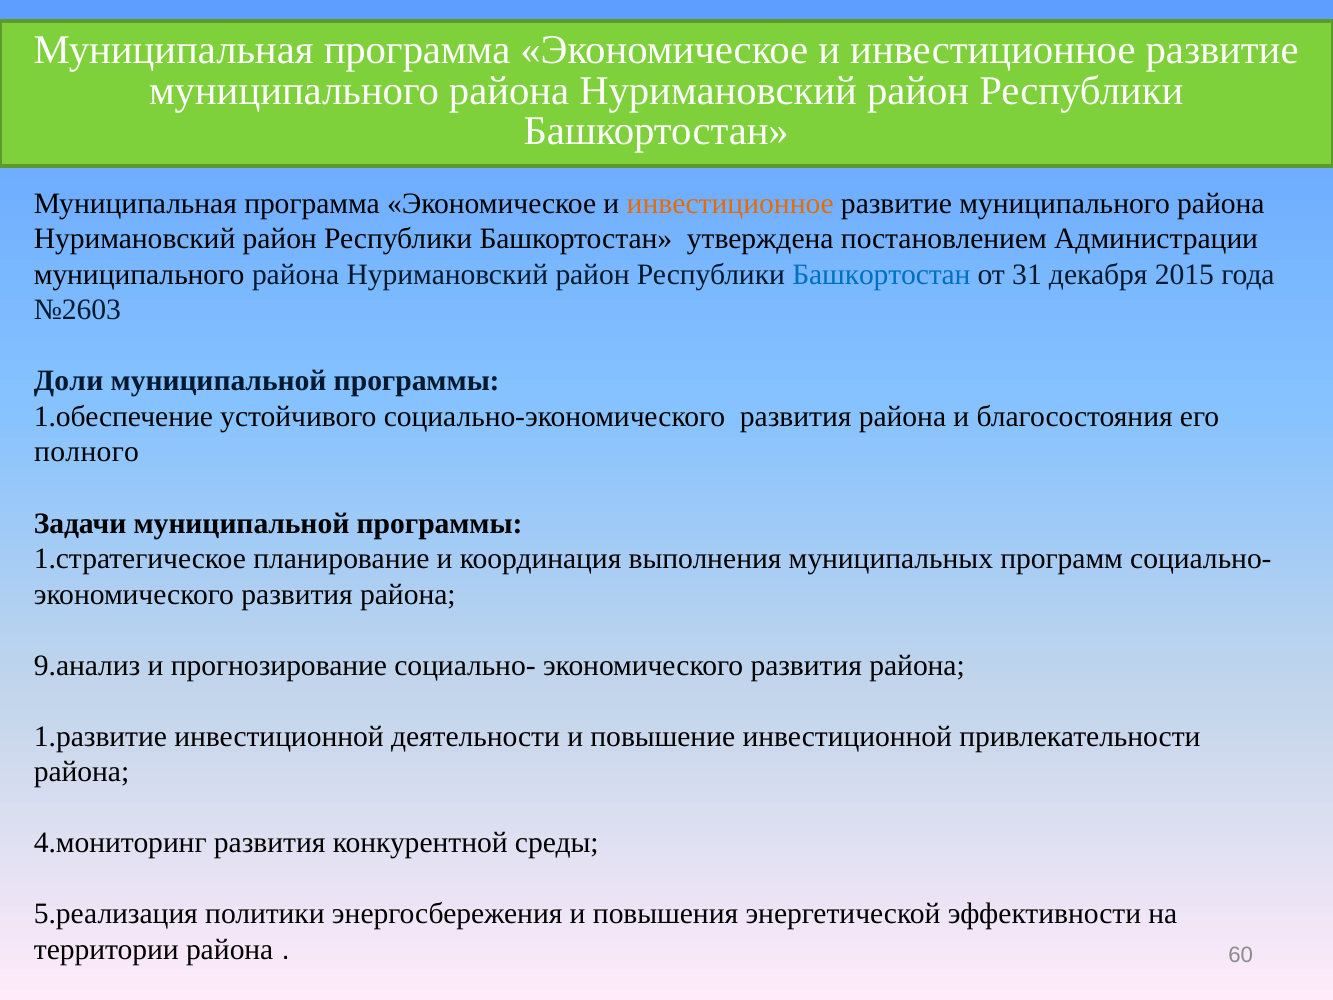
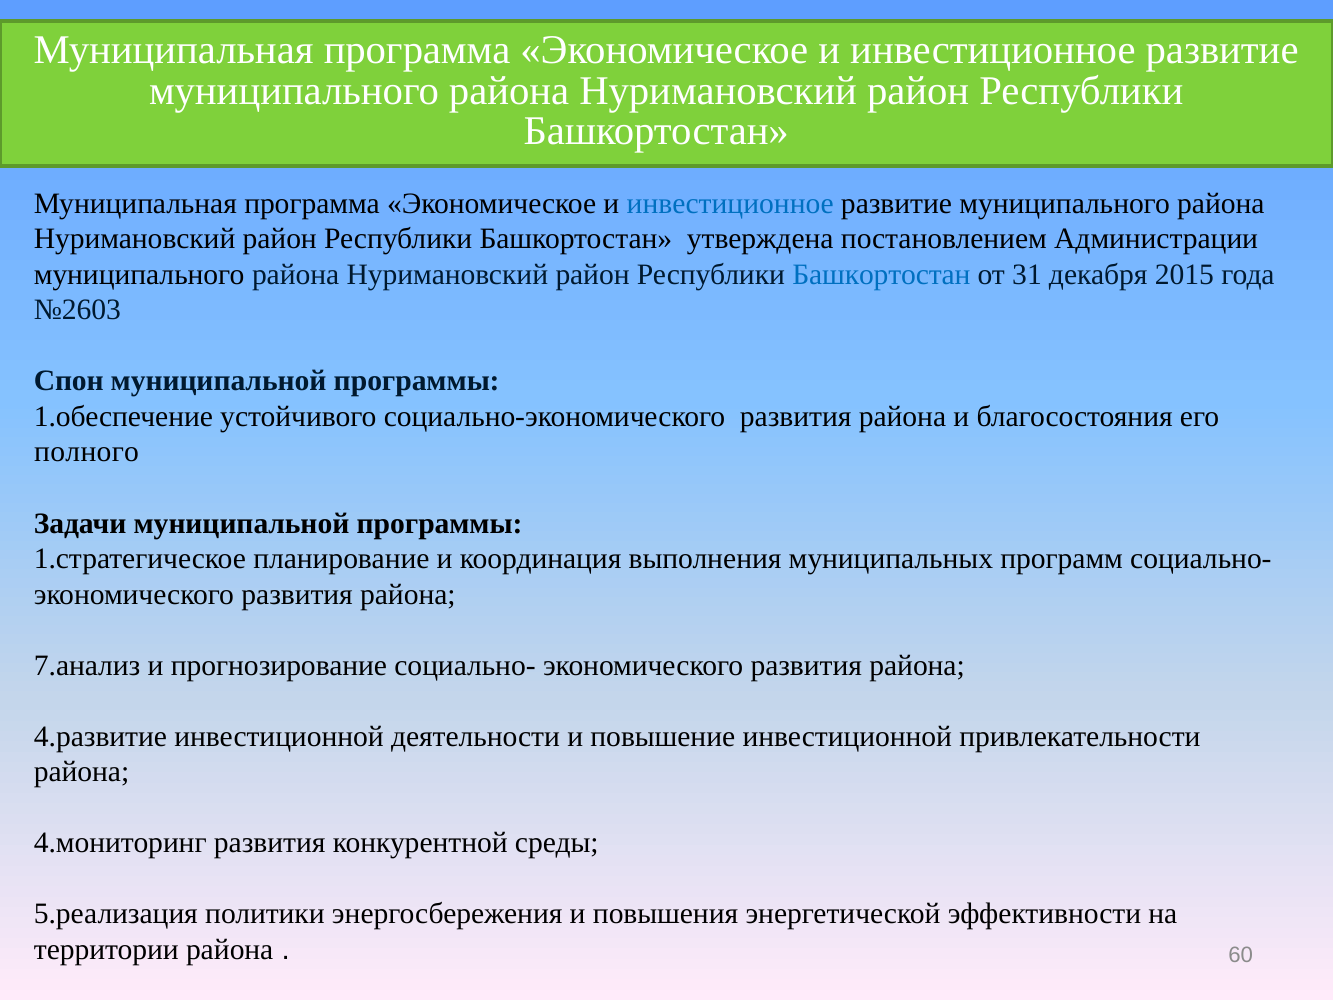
инвестиционное at (730, 203) colour: orange -> blue
Доли: Доли -> Спон
9.анализ: 9.анализ -> 7.анализ
1.развитие: 1.развитие -> 4.развитие
